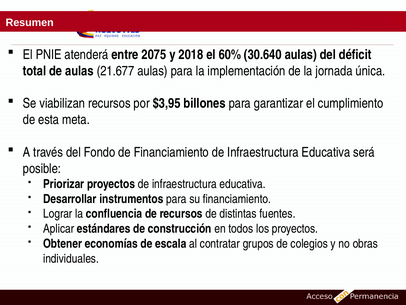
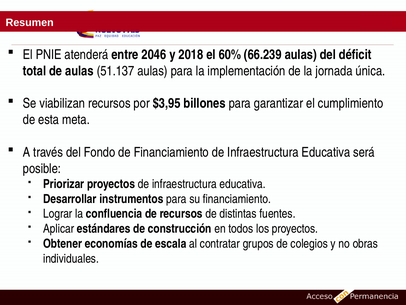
2075: 2075 -> 2046
30.640: 30.640 -> 66.239
21.677: 21.677 -> 51.137
